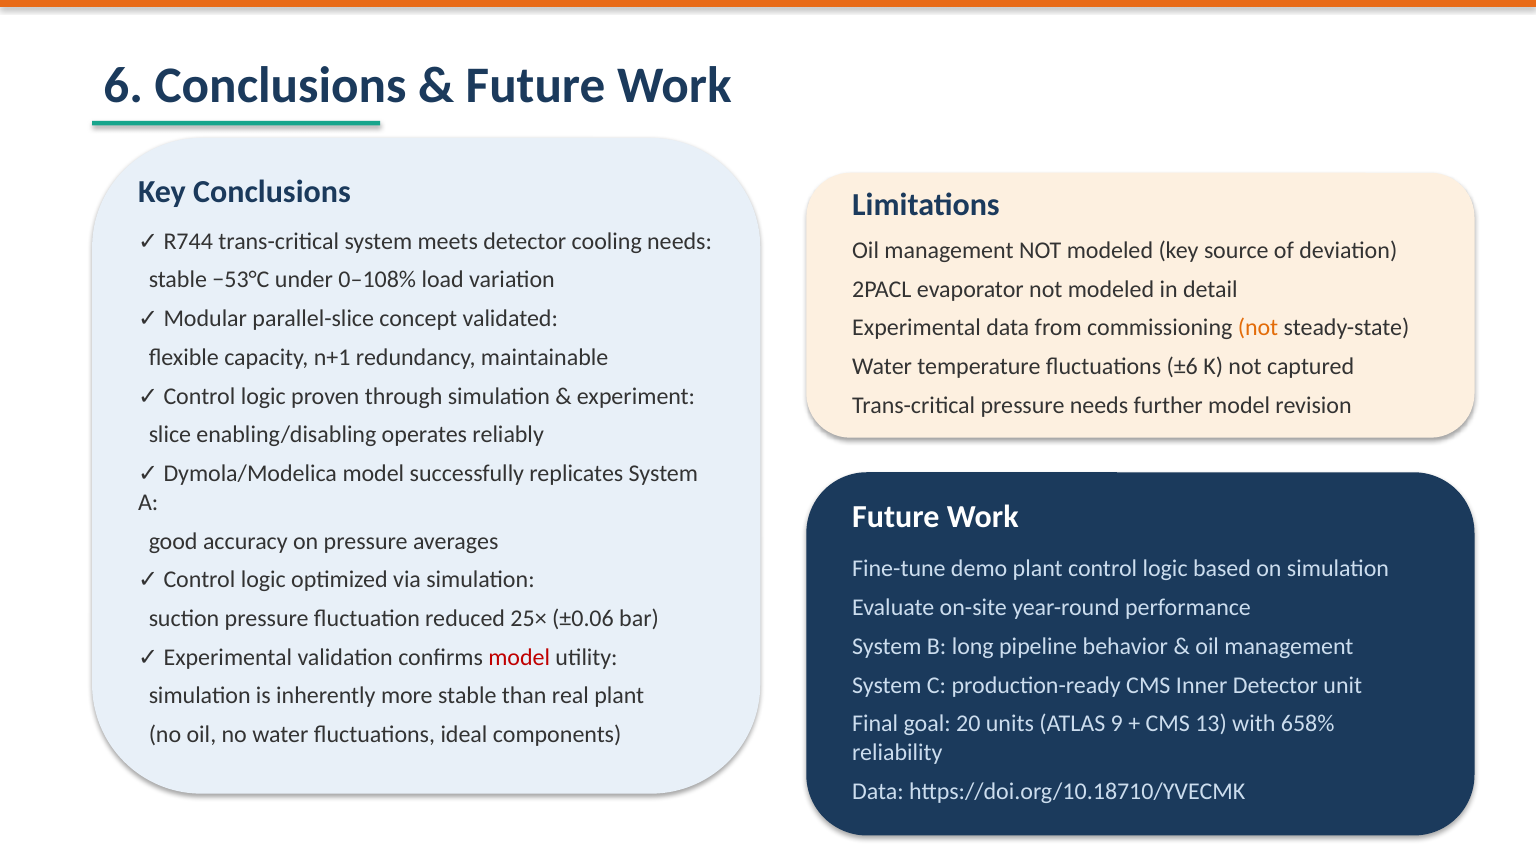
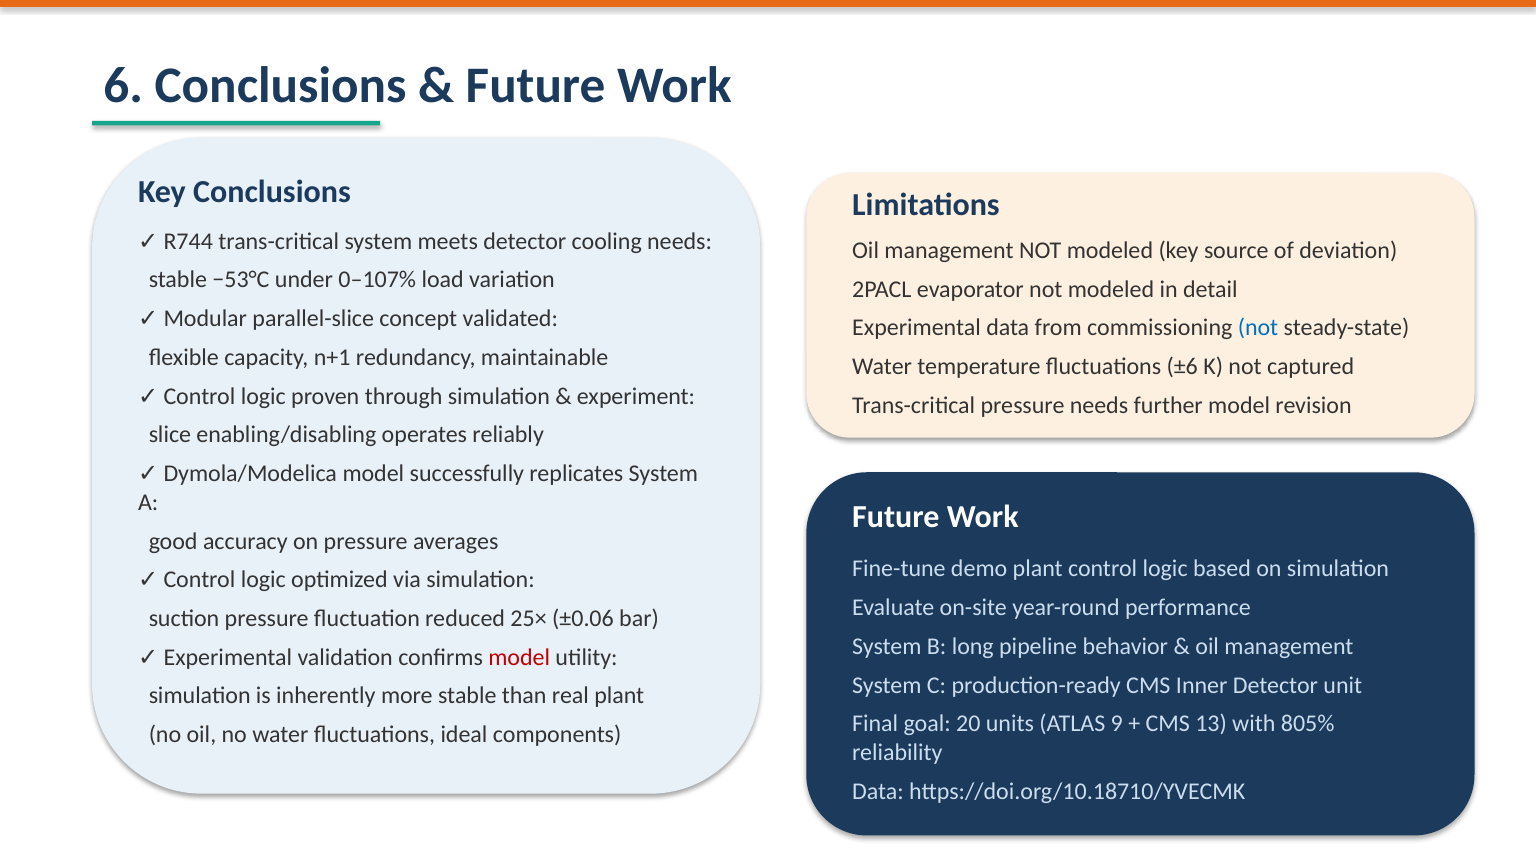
0–108%: 0–108% -> 0–107%
not at (1258, 328) colour: orange -> blue
658%: 658% -> 805%
